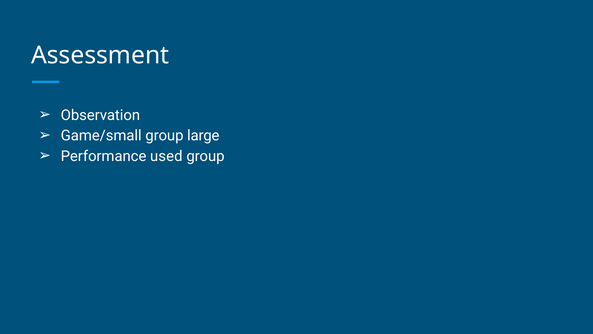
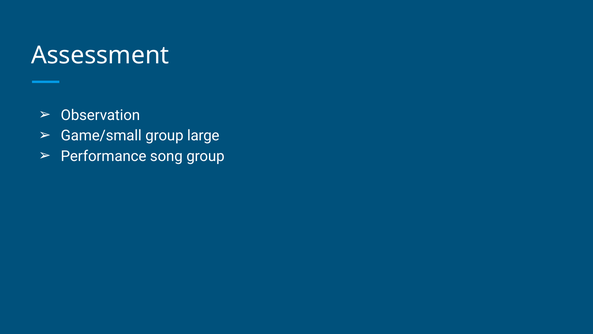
used: used -> song
